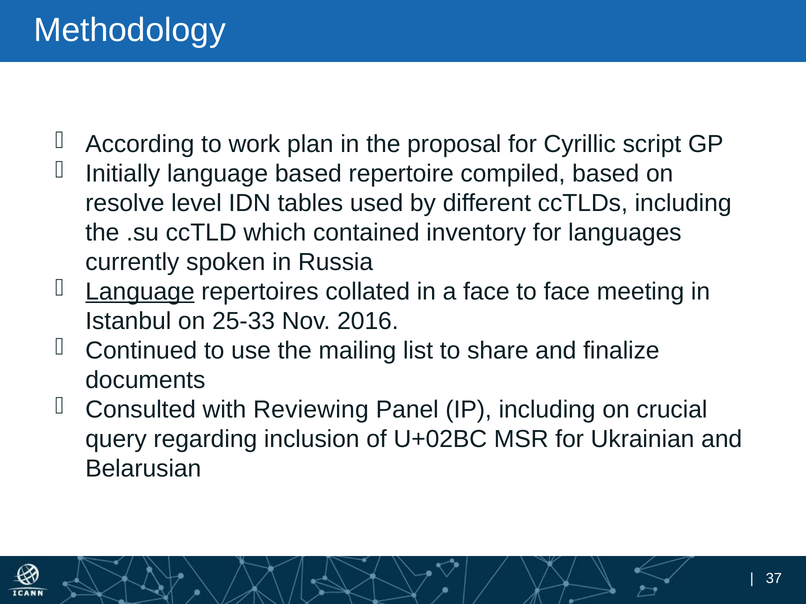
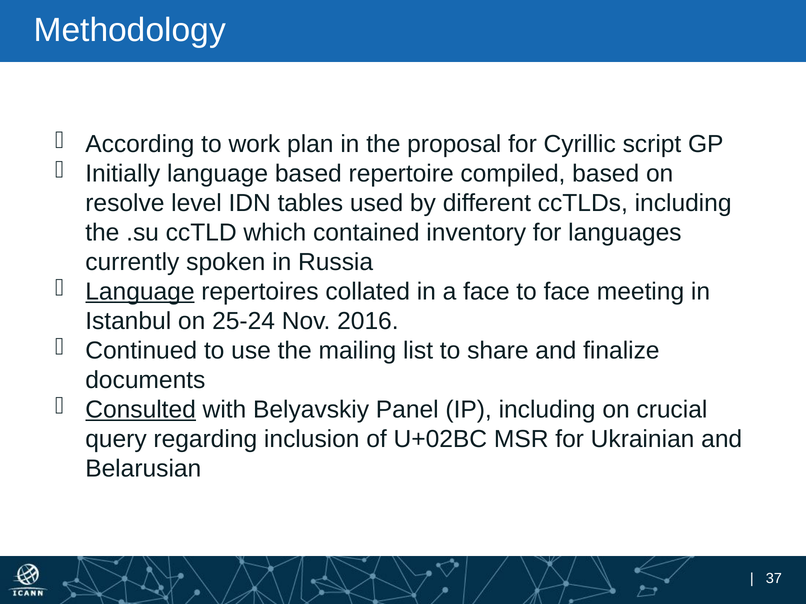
25-33: 25-33 -> 25-24
Consulted underline: none -> present
Reviewing: Reviewing -> Belyavskiy
